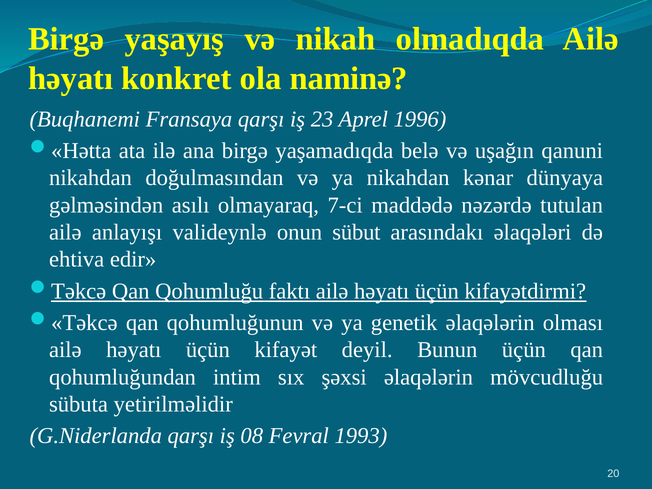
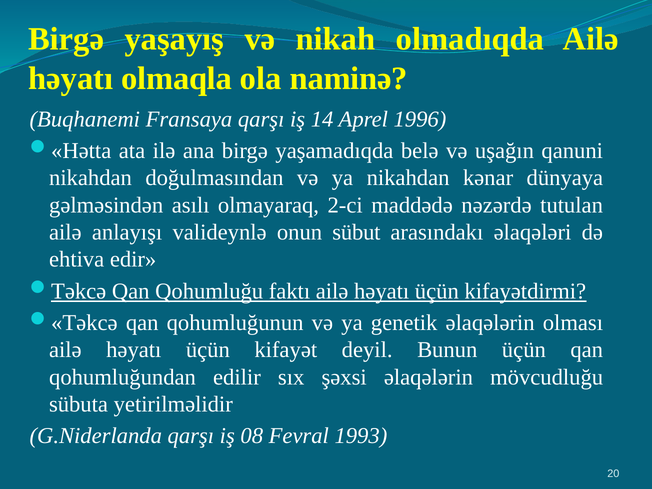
konkret: konkret -> olmaqla
23: 23 -> 14
7-ci: 7-ci -> 2-ci
intim: intim -> edilir
